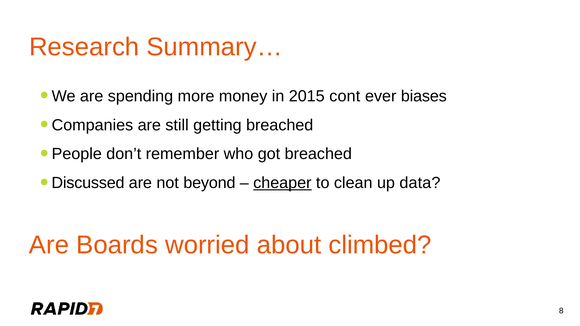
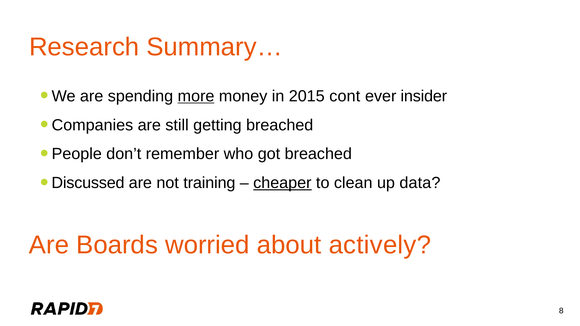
more underline: none -> present
biases: biases -> insider
beyond: beyond -> training
climbed: climbed -> actively
